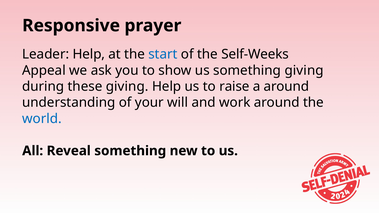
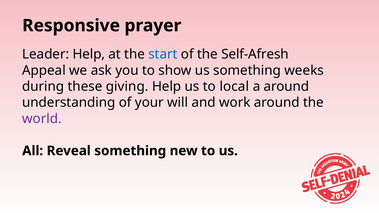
Self-Weeks: Self-Weeks -> Self-Afresh
something giving: giving -> weeks
raise: raise -> local
world colour: blue -> purple
